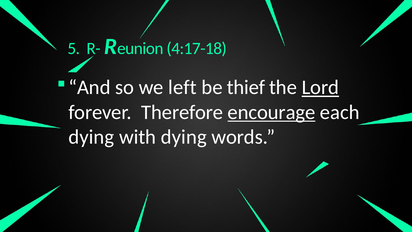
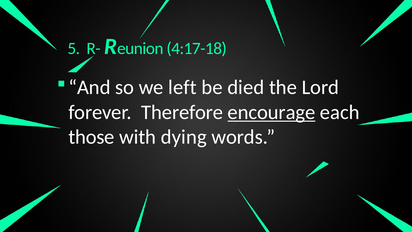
thief: thief -> died
Lord underline: present -> none
dying at (91, 137): dying -> those
